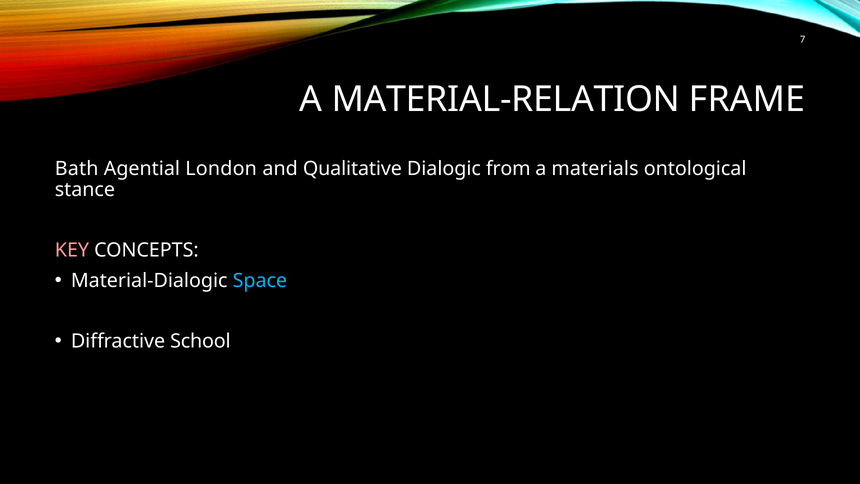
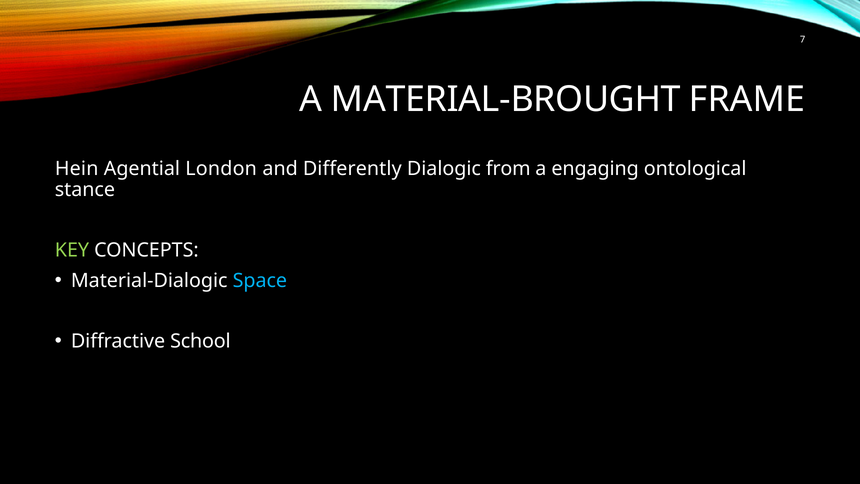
MATERIAL-RELATION: MATERIAL-RELATION -> MATERIAL-BROUGHT
Bath: Bath -> Hein
Qualitative: Qualitative -> Differently
materials: materials -> engaging
KEY colour: pink -> light green
